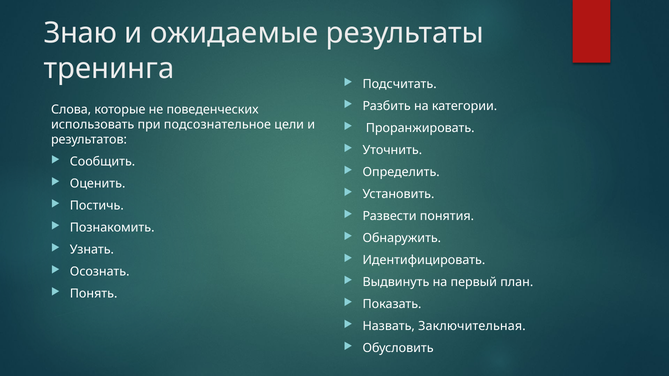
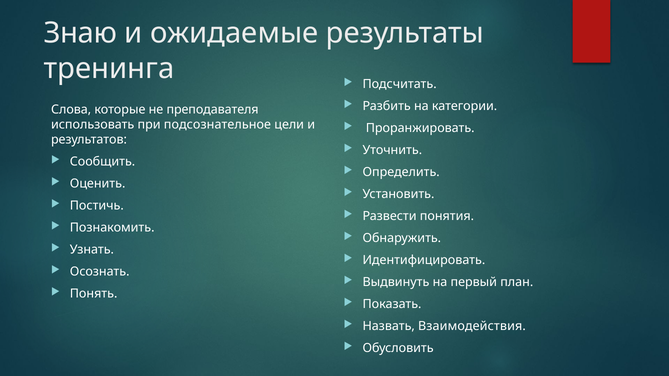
поведенческих: поведенческих -> преподавателя
Заключительная: Заключительная -> Взаимодействия
